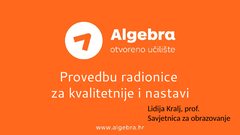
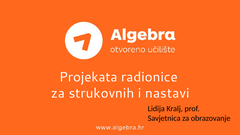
Provedbu: Provedbu -> Projekata
kvalitetnije: kvalitetnije -> strukovnih
